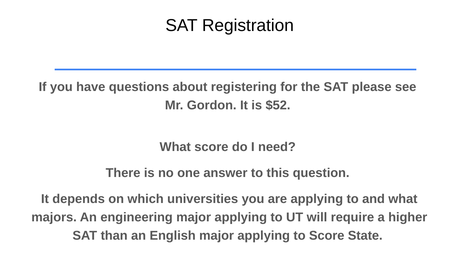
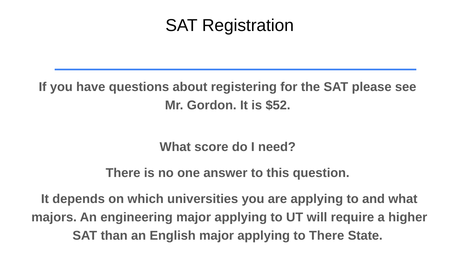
to Score: Score -> There
